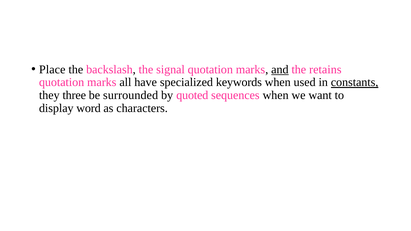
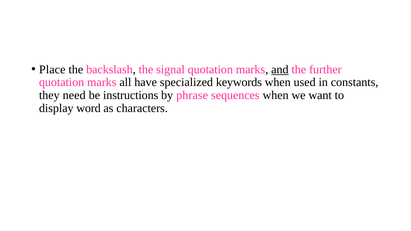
retains: retains -> further
constants underline: present -> none
three: three -> need
surrounded: surrounded -> instructions
quoted: quoted -> phrase
